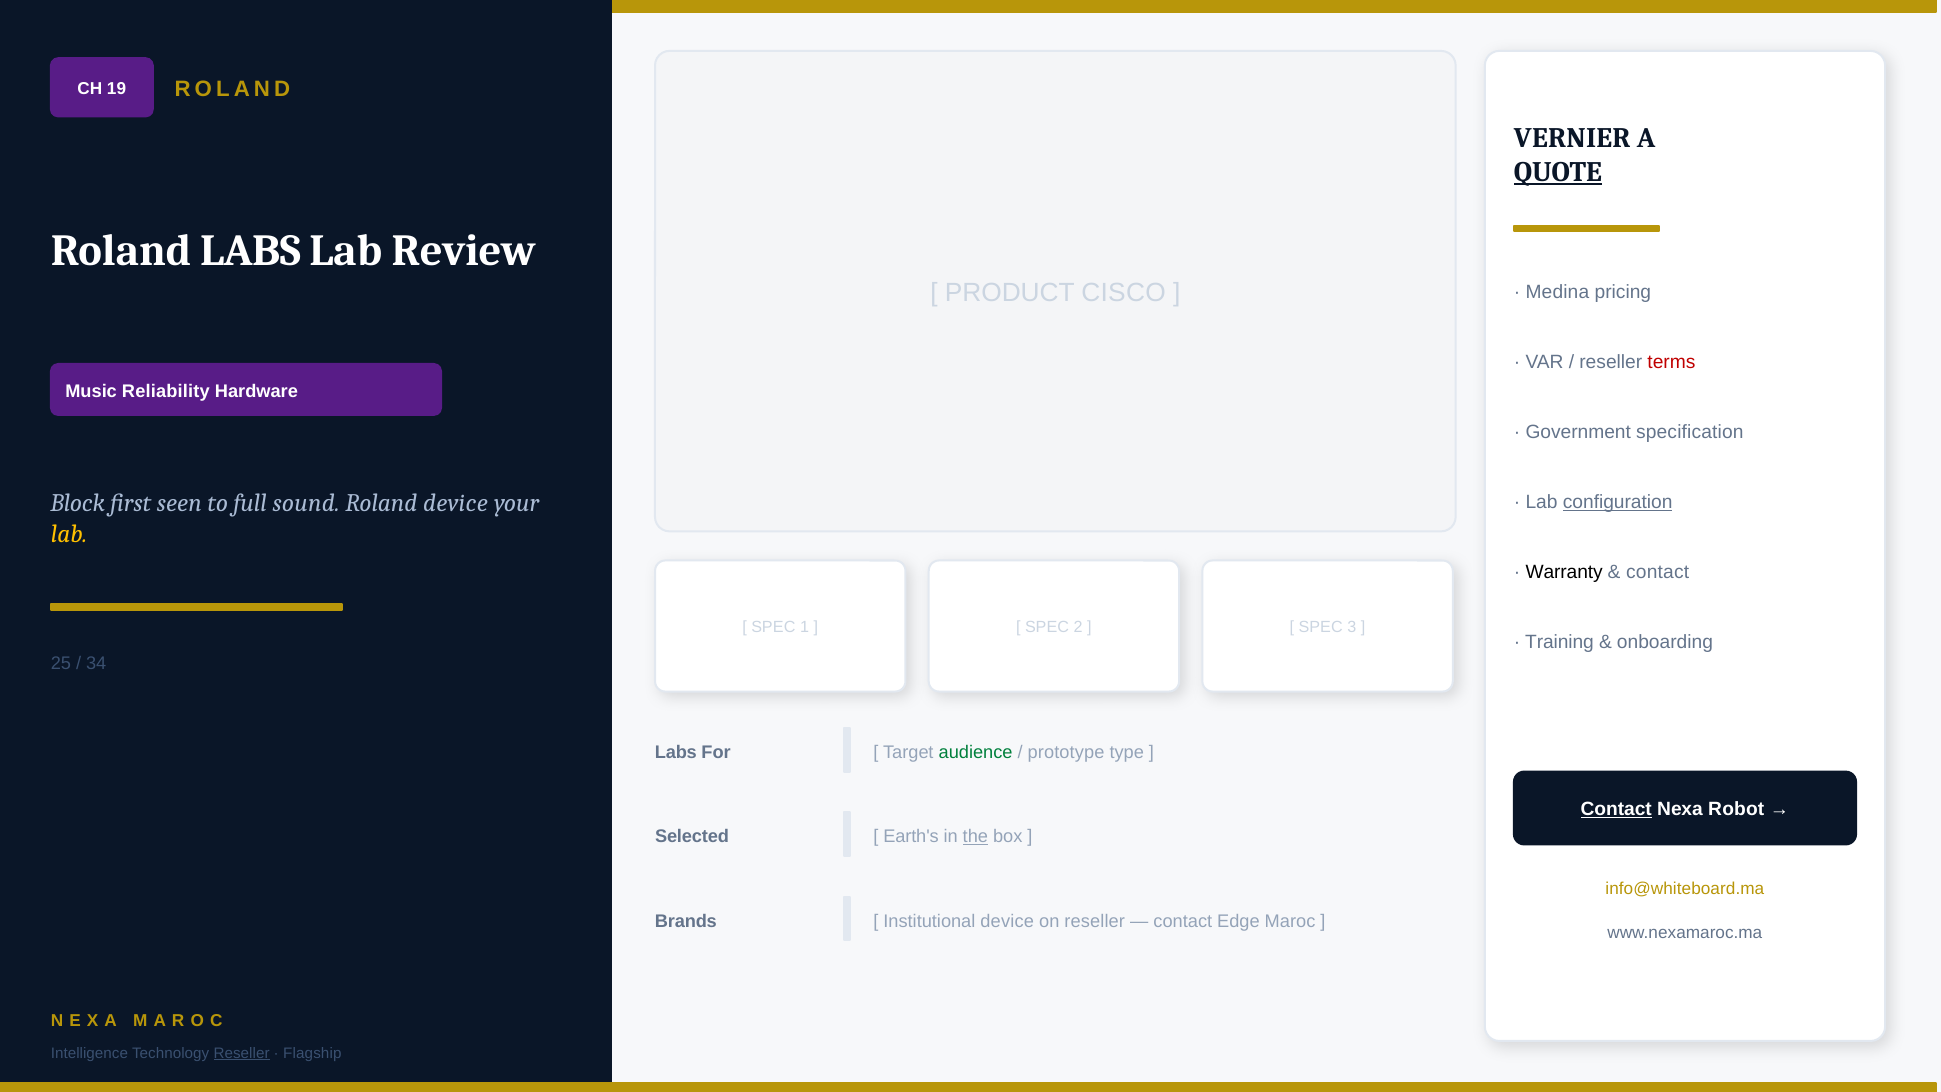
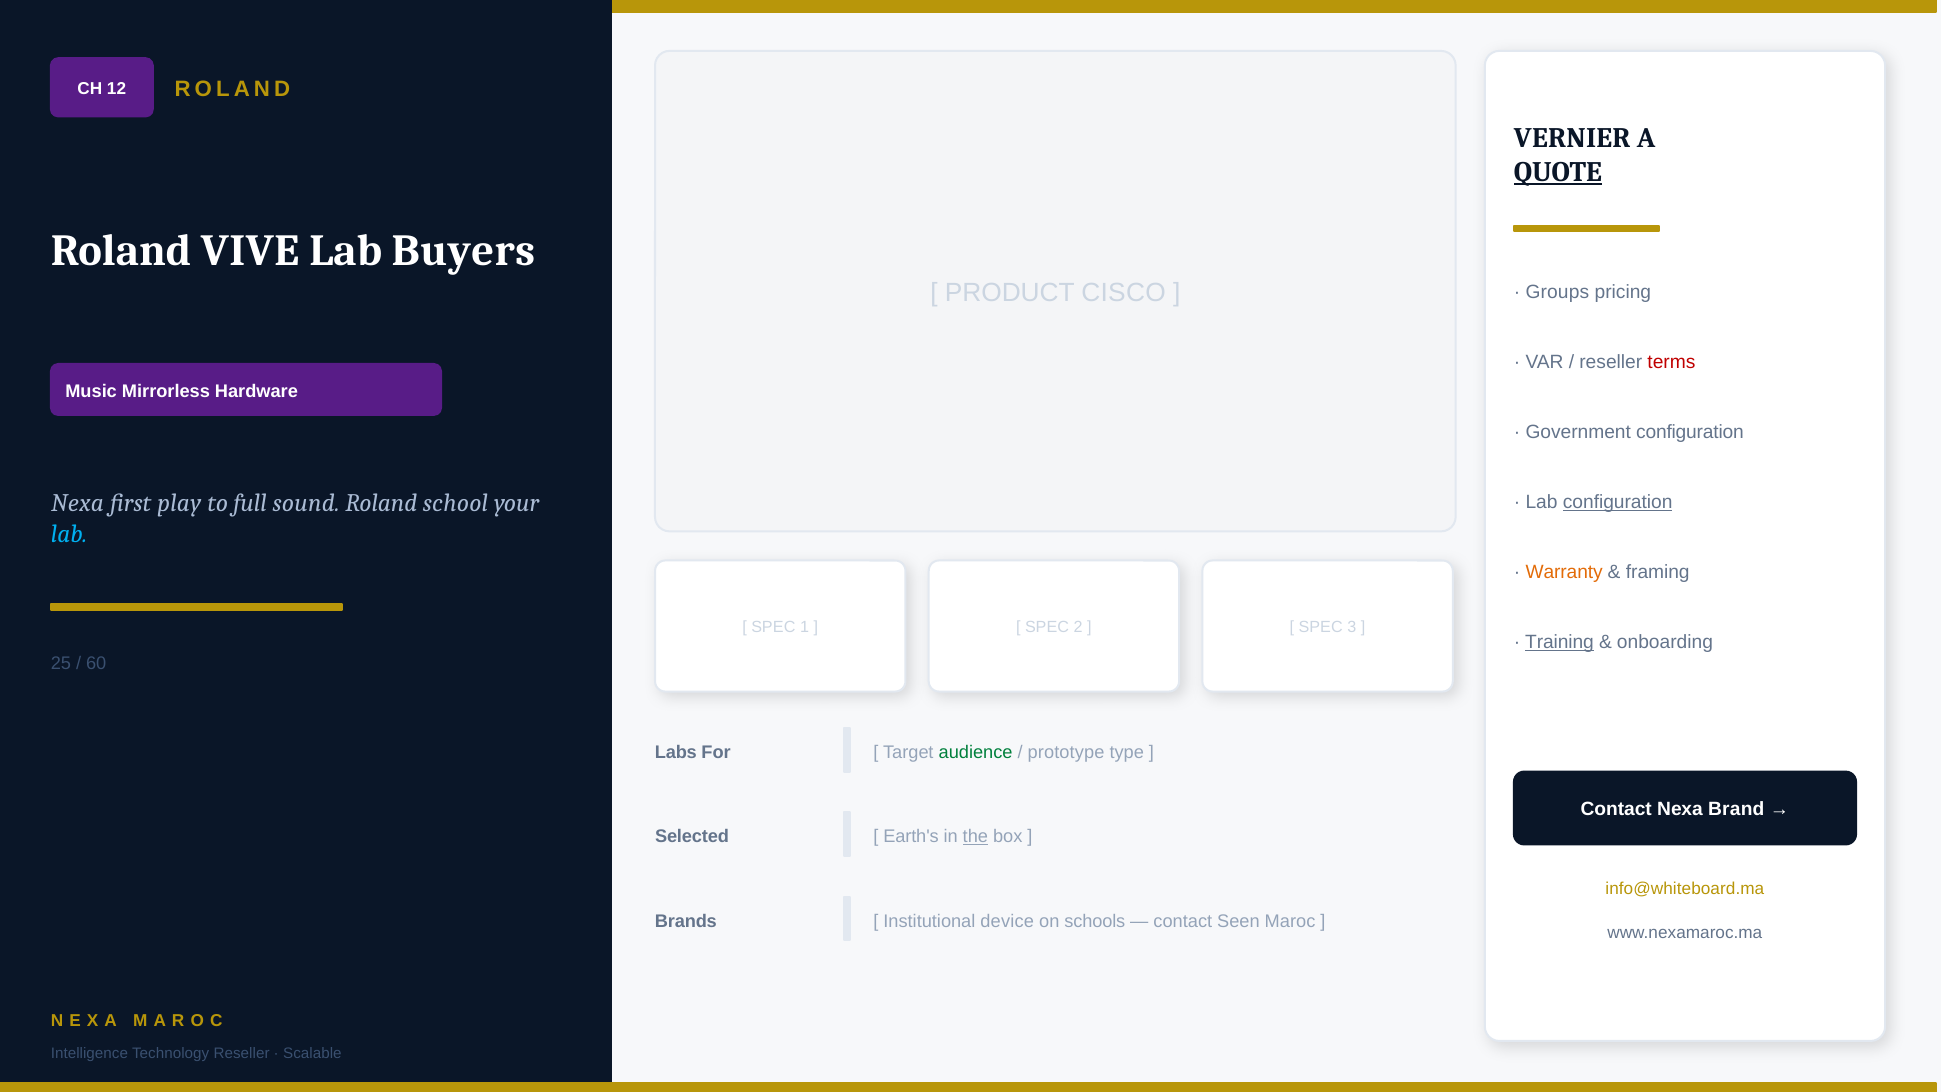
19: 19 -> 12
Roland LABS: LABS -> VIVE
Review: Review -> Buyers
Medina: Medina -> Groups
Reliability: Reliability -> Mirrorless
Government specification: specification -> configuration
Block at (78, 503): Block -> Nexa
seen: seen -> play
Roland device: device -> school
lab at (69, 534) colour: yellow -> light blue
Warranty colour: black -> orange
contact at (1658, 572): contact -> framing
Training underline: none -> present
34: 34 -> 60
Contact at (1616, 809) underline: present -> none
Robot: Robot -> Brand
on reseller: reseller -> schools
Edge: Edge -> Seen
Reseller at (242, 1053) underline: present -> none
Flagship: Flagship -> Scalable
